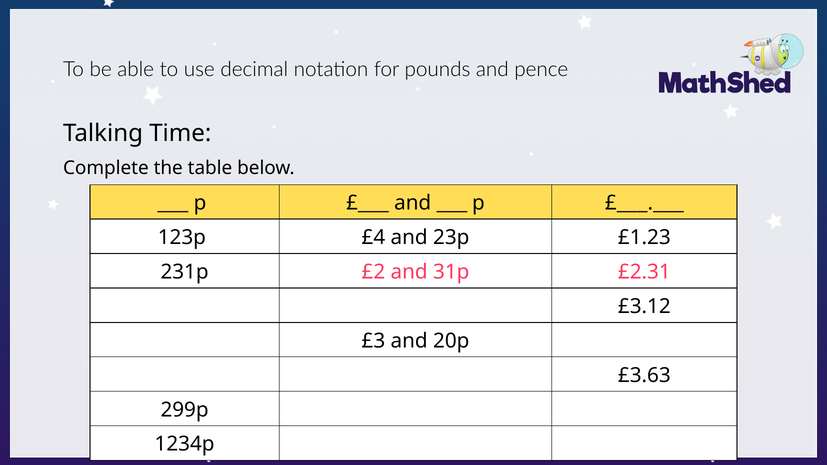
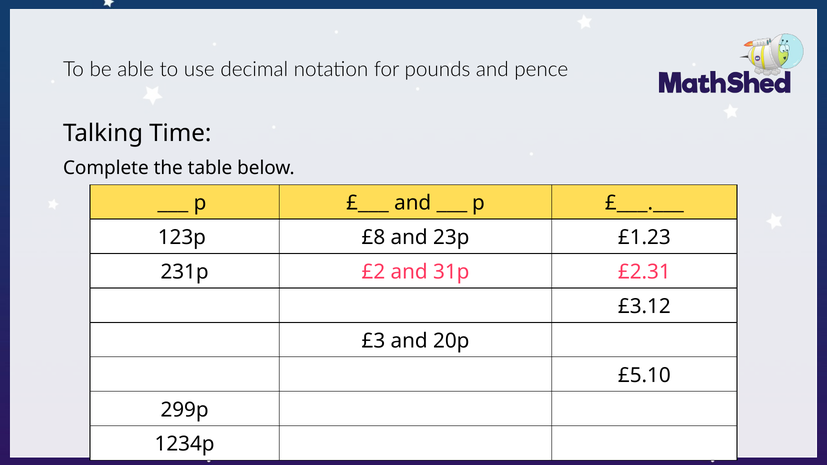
£4: £4 -> £8
£3.63: £3.63 -> £5.10
